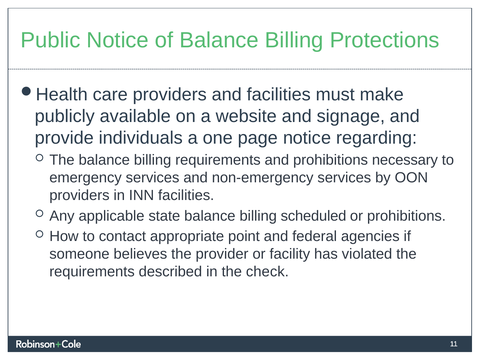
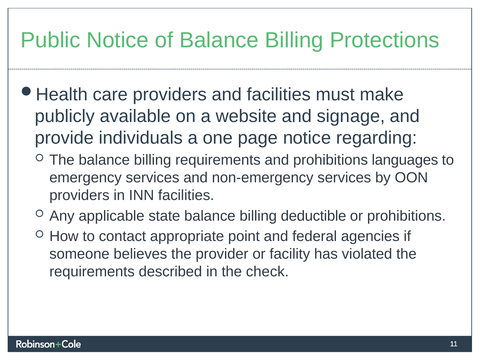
necessary: necessary -> languages
scheduled: scheduled -> deductible
